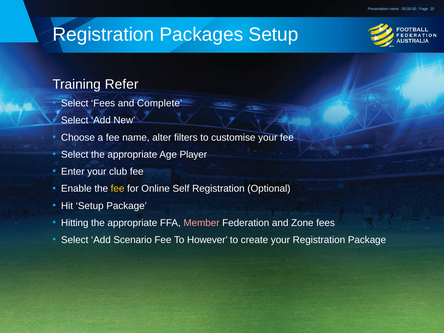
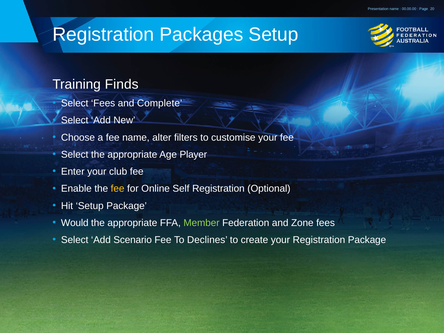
Refer: Refer -> Finds
Hitting: Hitting -> Would
Member colour: pink -> light green
However: However -> Declines
